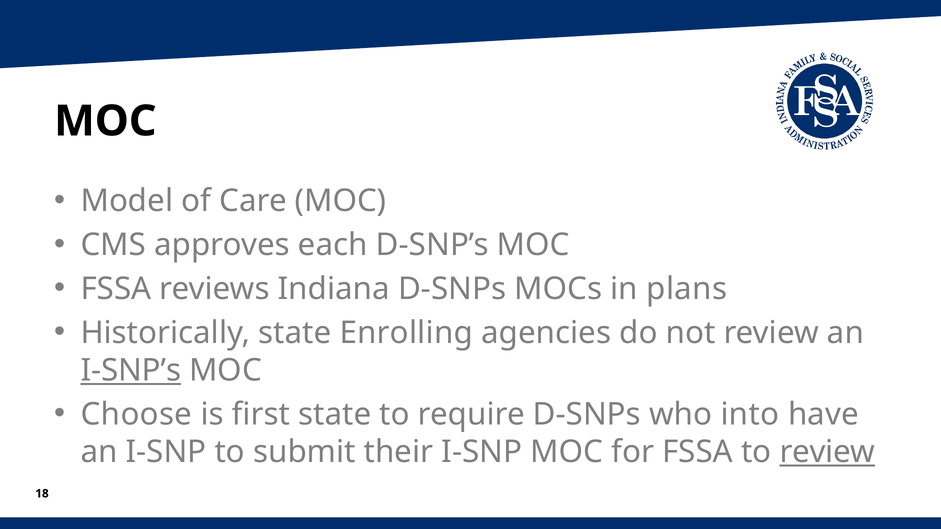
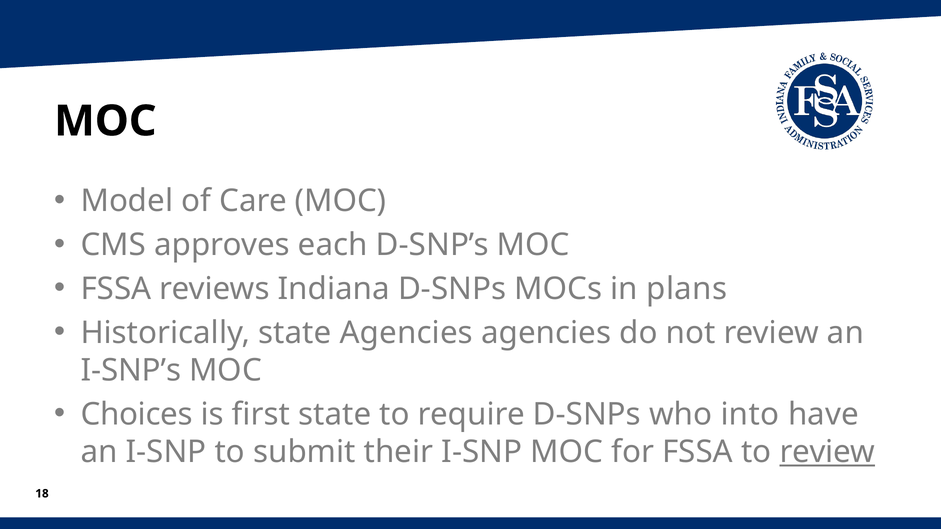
state Enrolling: Enrolling -> Agencies
I-SNP’s underline: present -> none
Choose: Choose -> Choices
